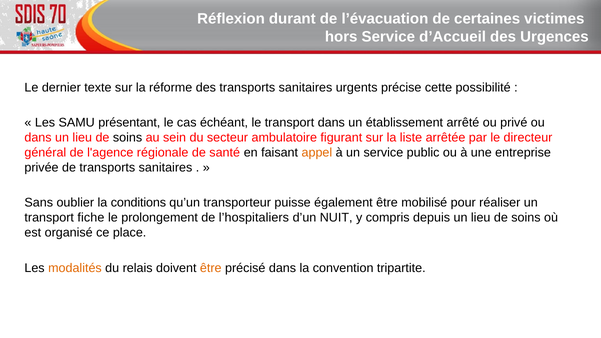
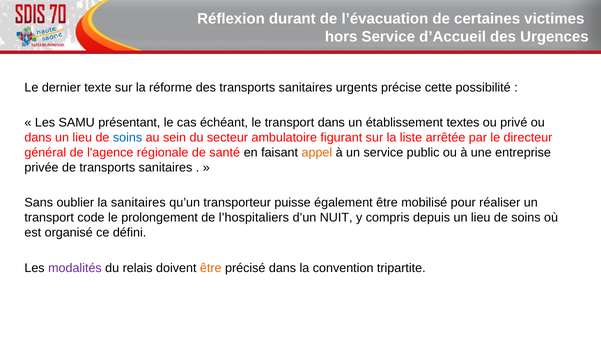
arrêté: arrêté -> textes
soins at (128, 138) colour: black -> blue
la conditions: conditions -> sanitaires
fiche: fiche -> code
place: place -> défini
modalités colour: orange -> purple
